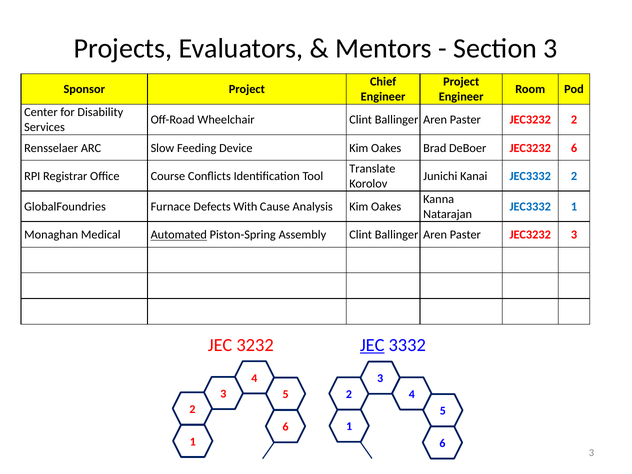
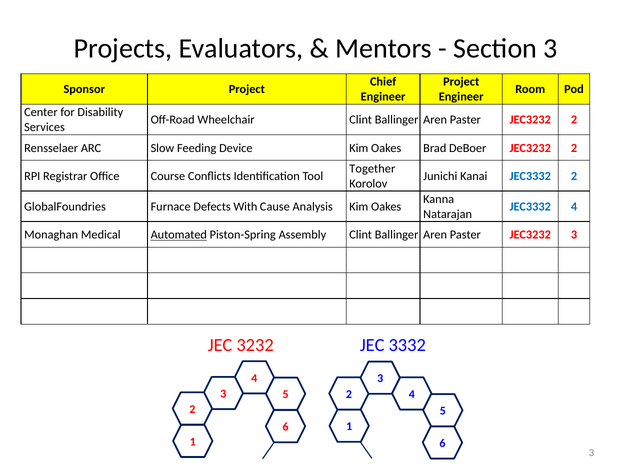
DeBoer JEC3232 6: 6 -> 2
Translate: Translate -> Together
JEC3332 1: 1 -> 4
JEC at (372, 345) underline: present -> none
